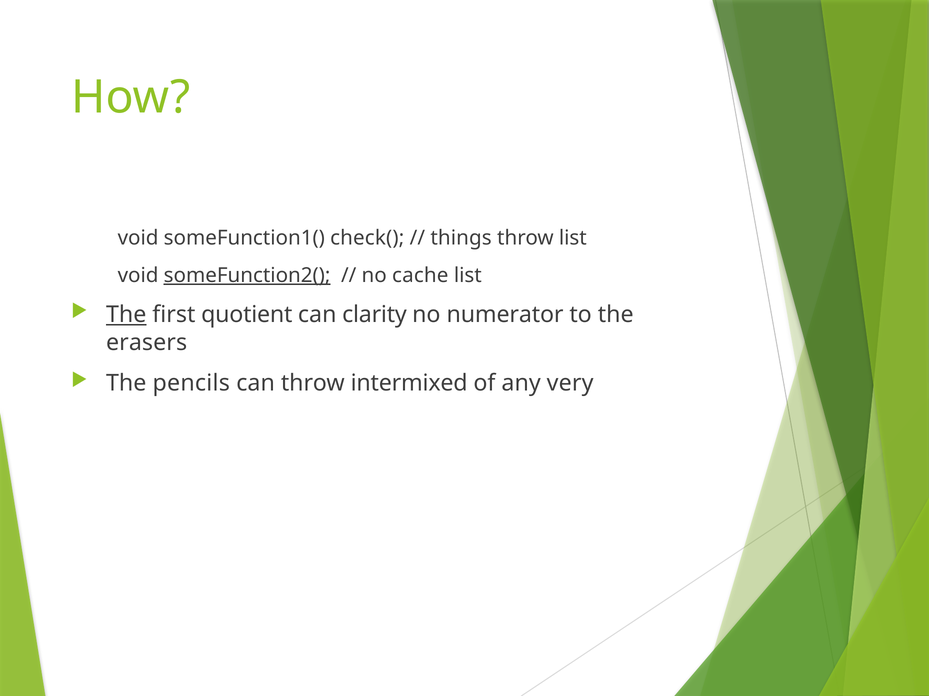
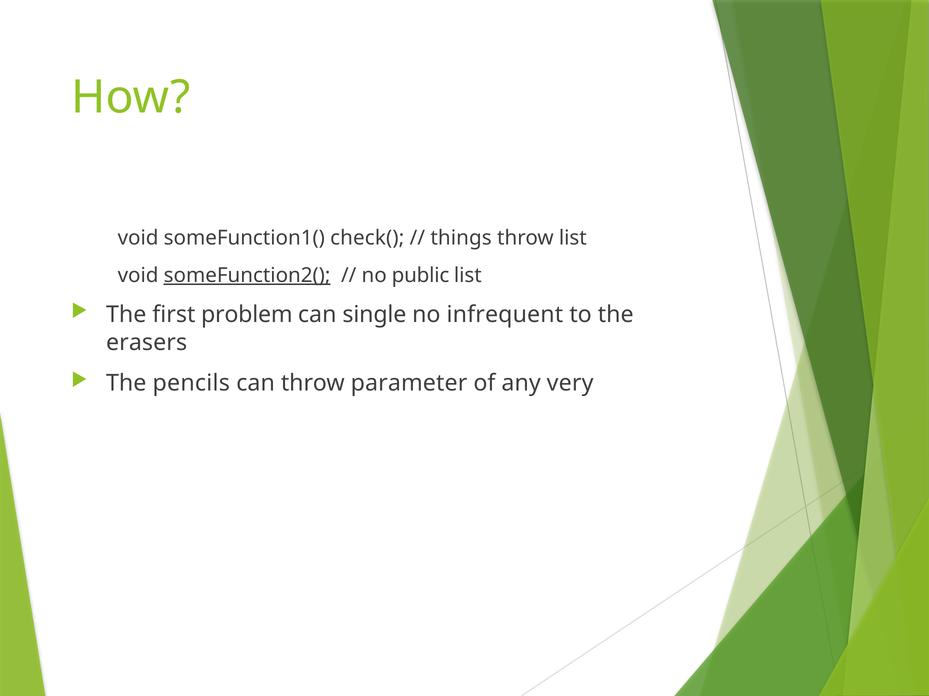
cache: cache -> public
The at (126, 315) underline: present -> none
quotient: quotient -> problem
clarity: clarity -> single
numerator: numerator -> infrequent
intermixed: intermixed -> parameter
